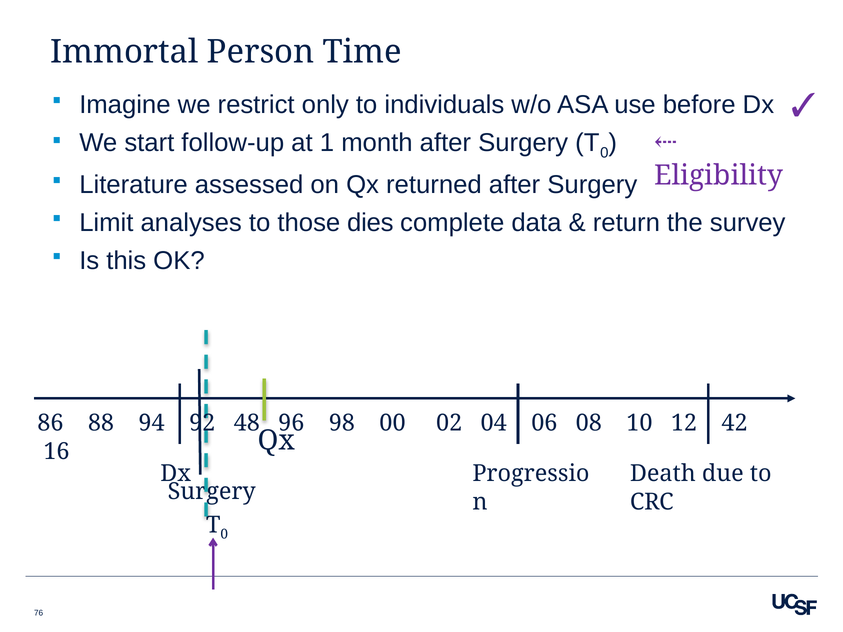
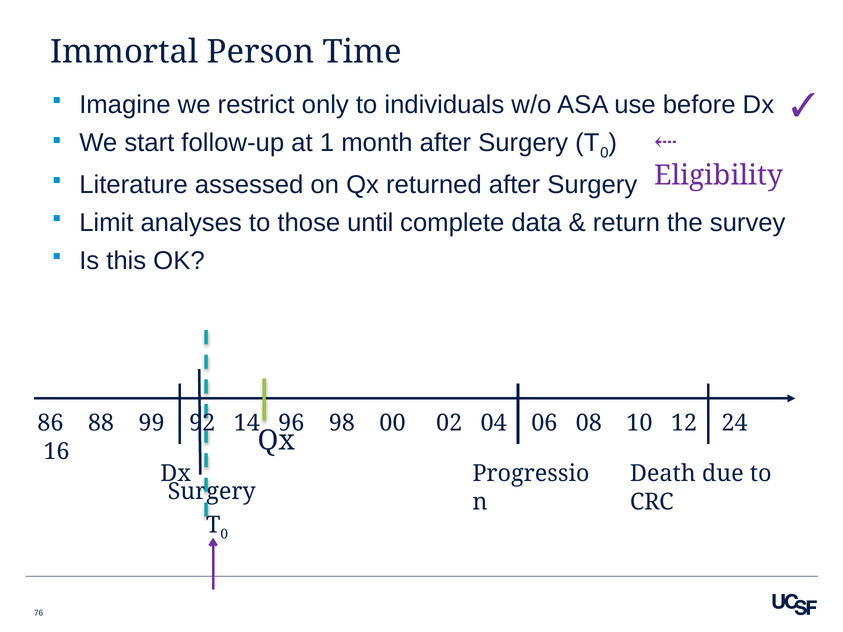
dies: dies -> until
94: 94 -> 99
48: 48 -> 14
42: 42 -> 24
